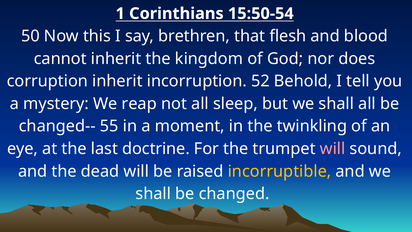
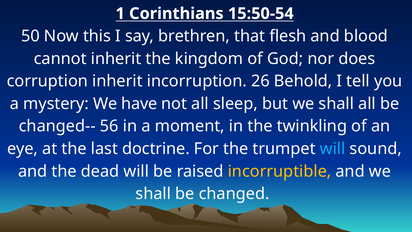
52: 52 -> 26
reap: reap -> have
55: 55 -> 56
will at (333, 149) colour: pink -> light blue
